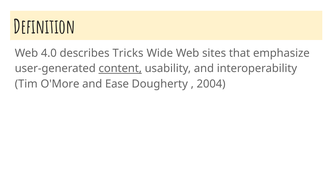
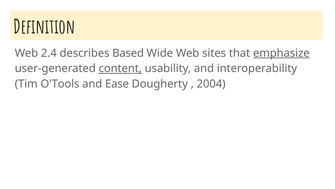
4.0: 4.0 -> 2.4
Tricks: Tricks -> Based
emphasize underline: none -> present
O'More: O'More -> O'Tools
